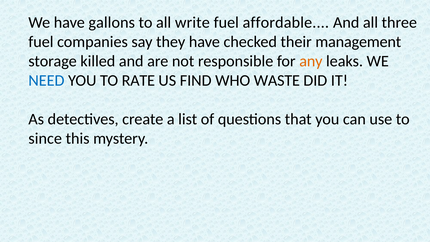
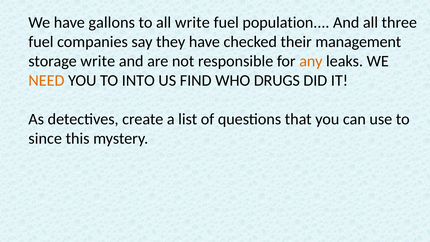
affordable: affordable -> population
storage killed: killed -> write
NEED colour: blue -> orange
RATE: RATE -> INTO
WASTE: WASTE -> DRUGS
